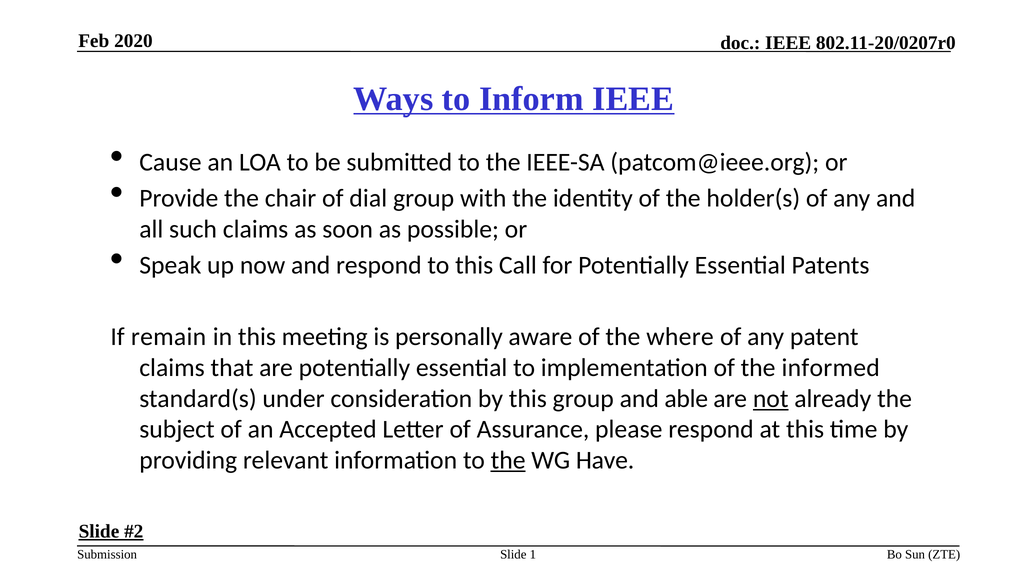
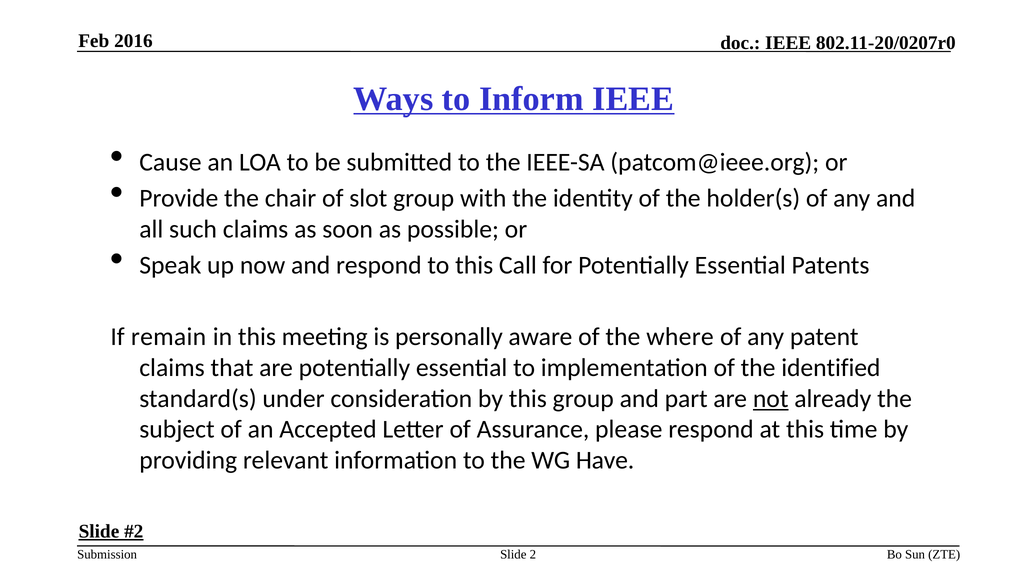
2020: 2020 -> 2016
dial: dial -> slot
informed: informed -> identified
able: able -> part
the at (508, 460) underline: present -> none
1: 1 -> 2
